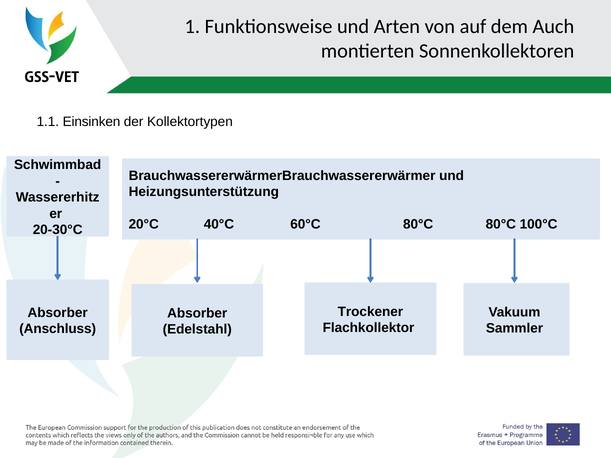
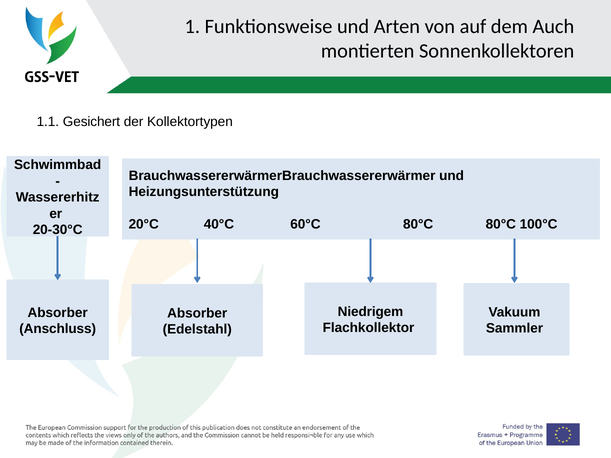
Einsinken: Einsinken -> Gesichert
Trockener: Trockener -> Niedrigem
